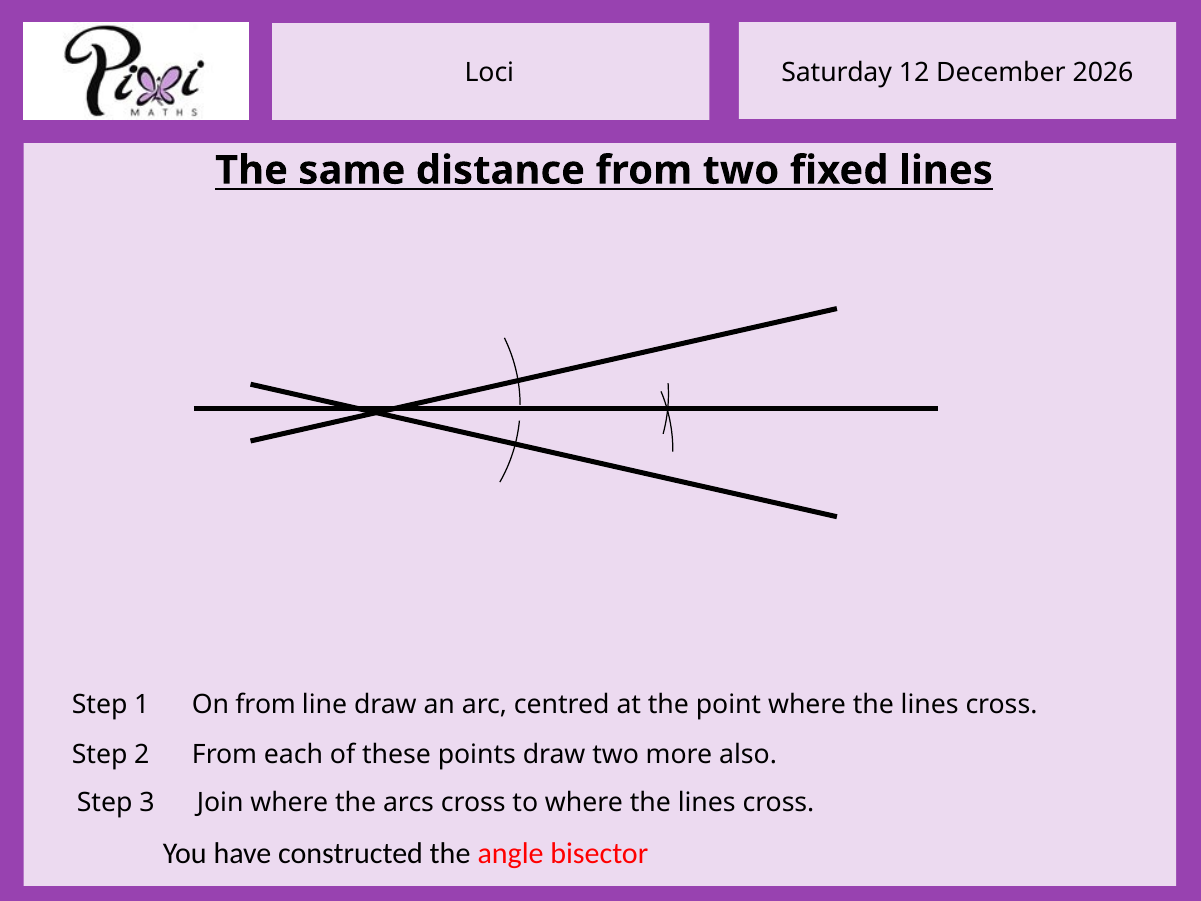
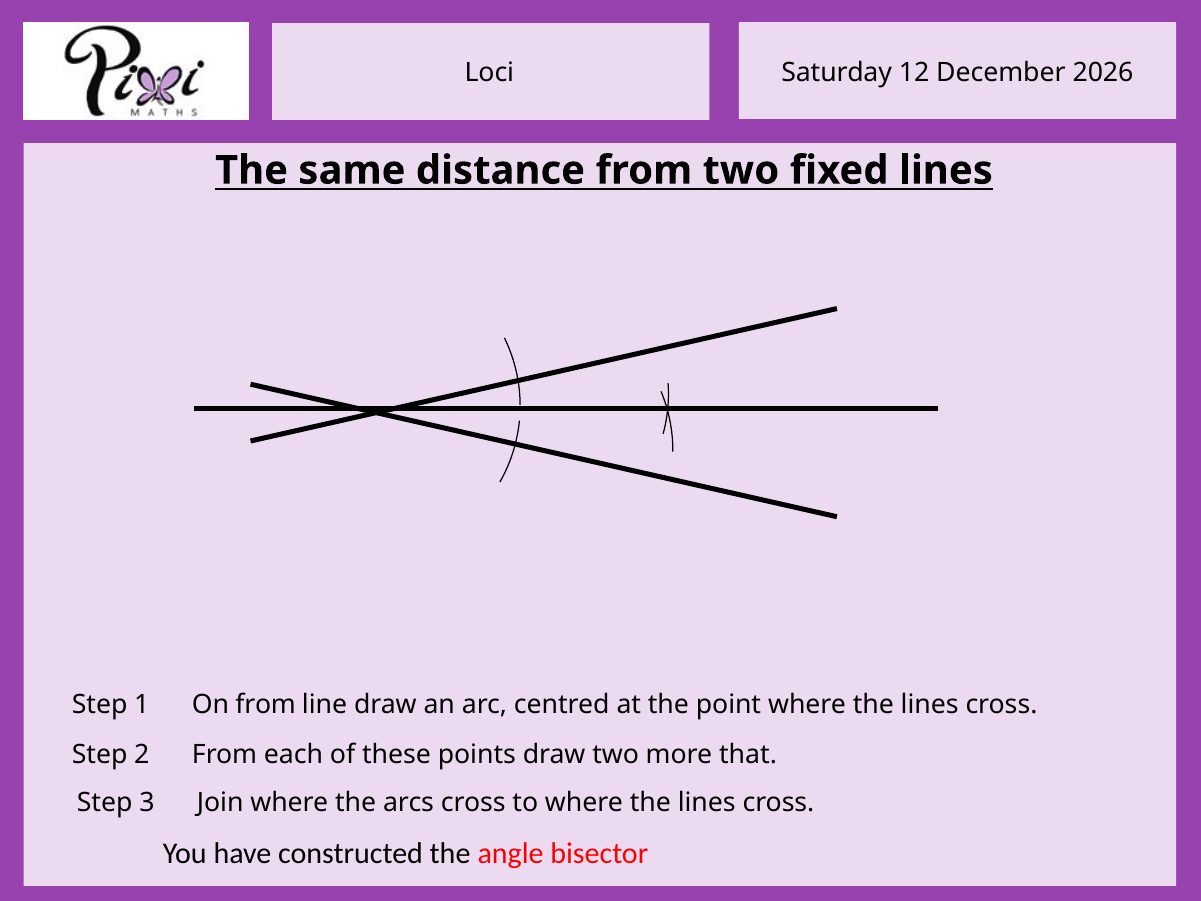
also: also -> that
